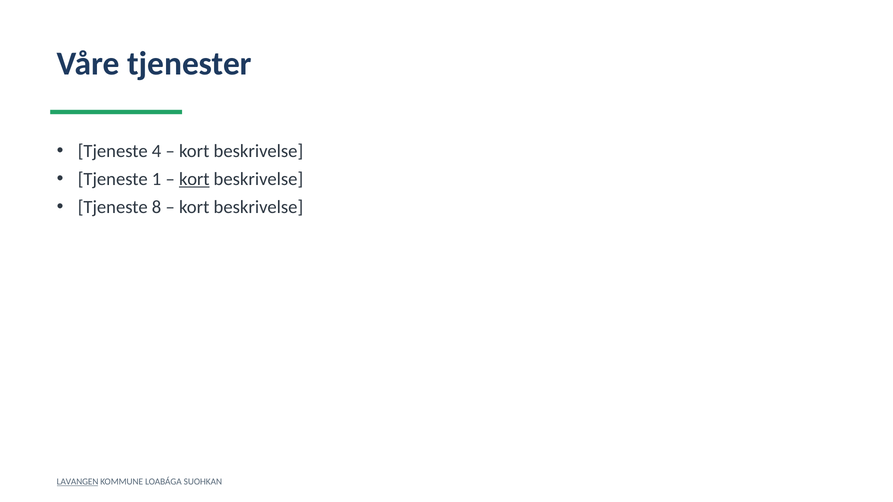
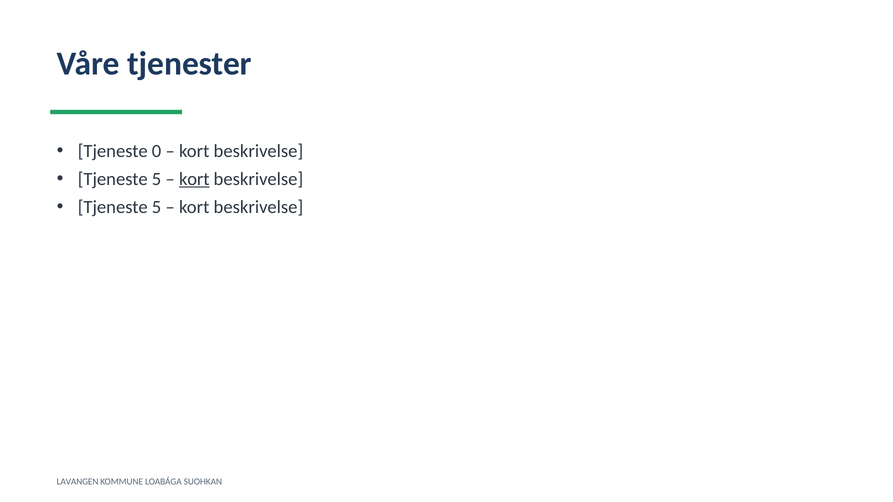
4: 4 -> 0
1 at (157, 179): 1 -> 5
8 at (157, 207): 8 -> 5
LAVANGEN underline: present -> none
